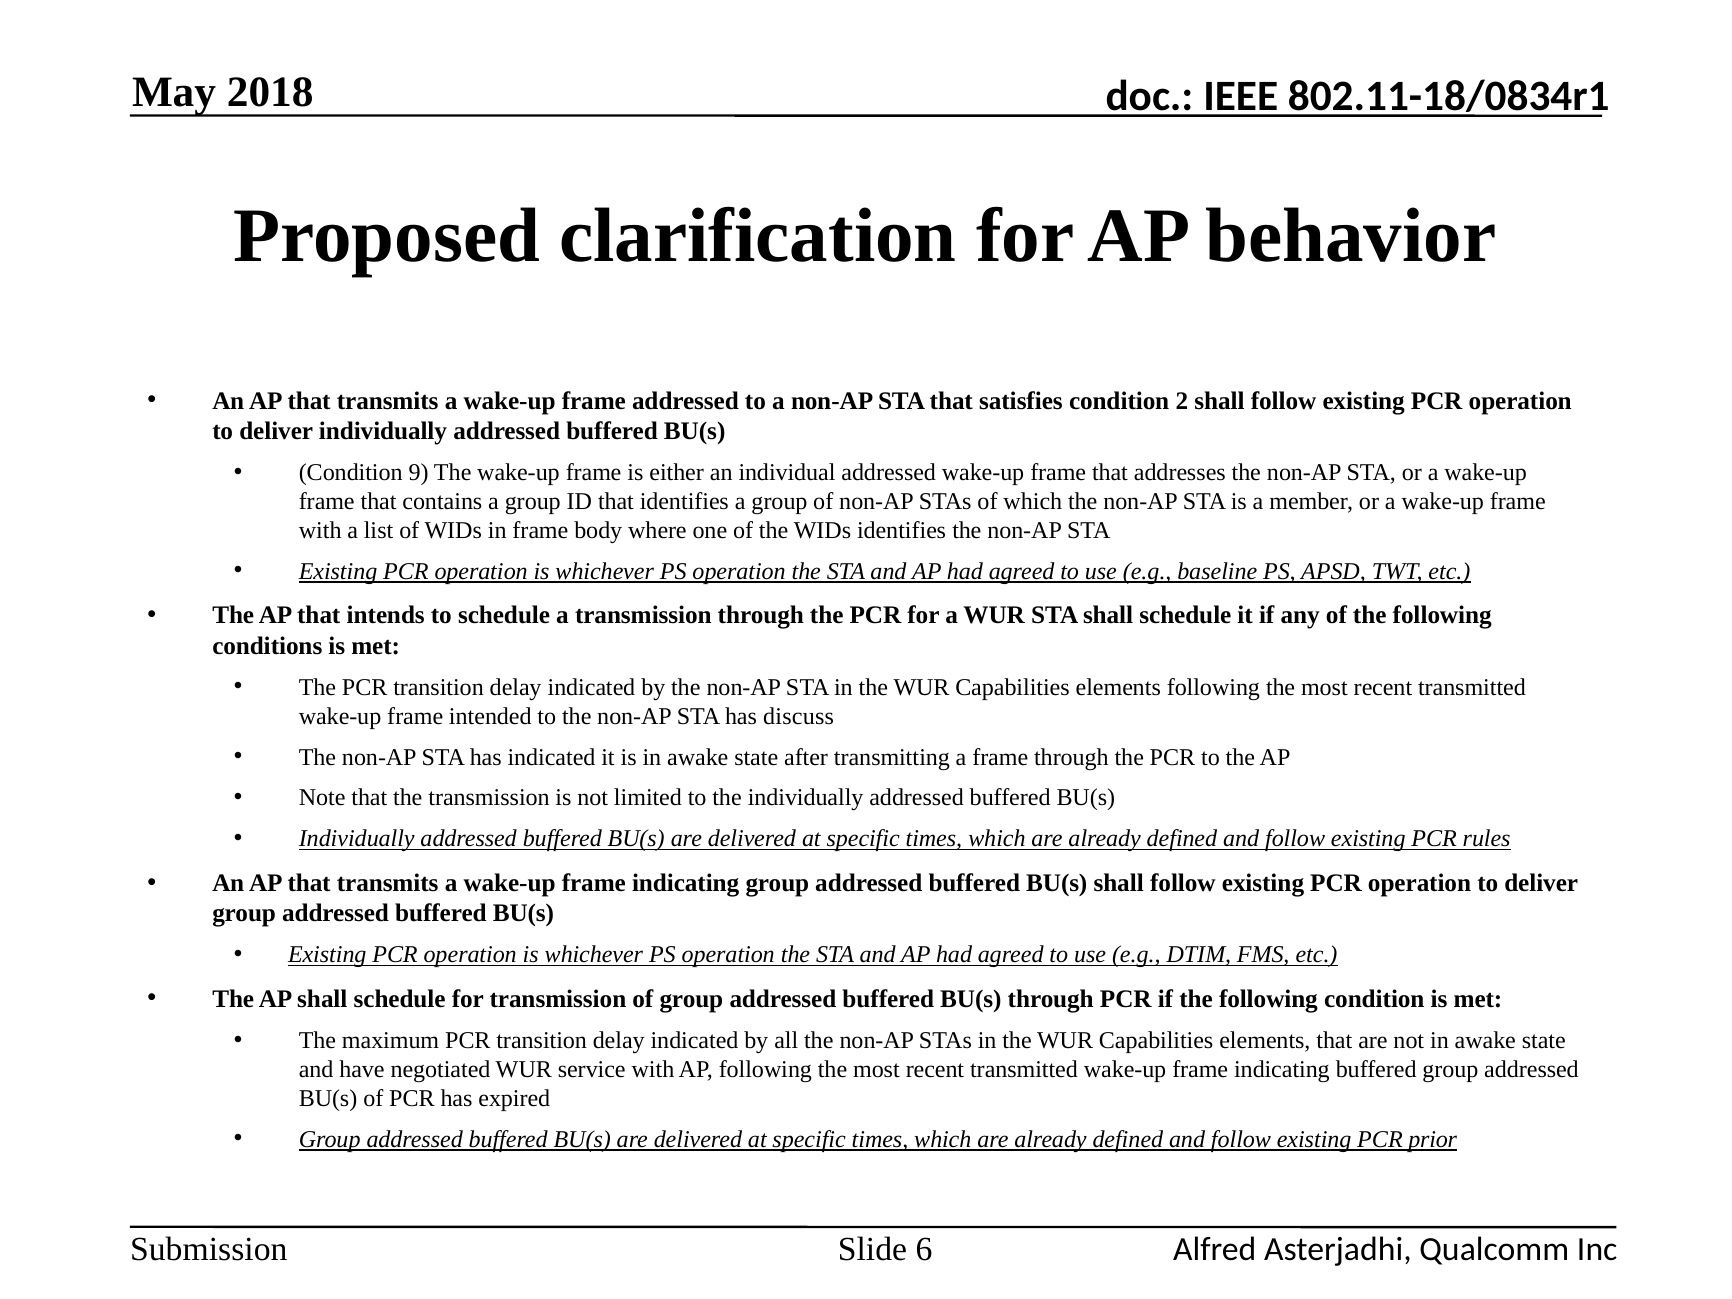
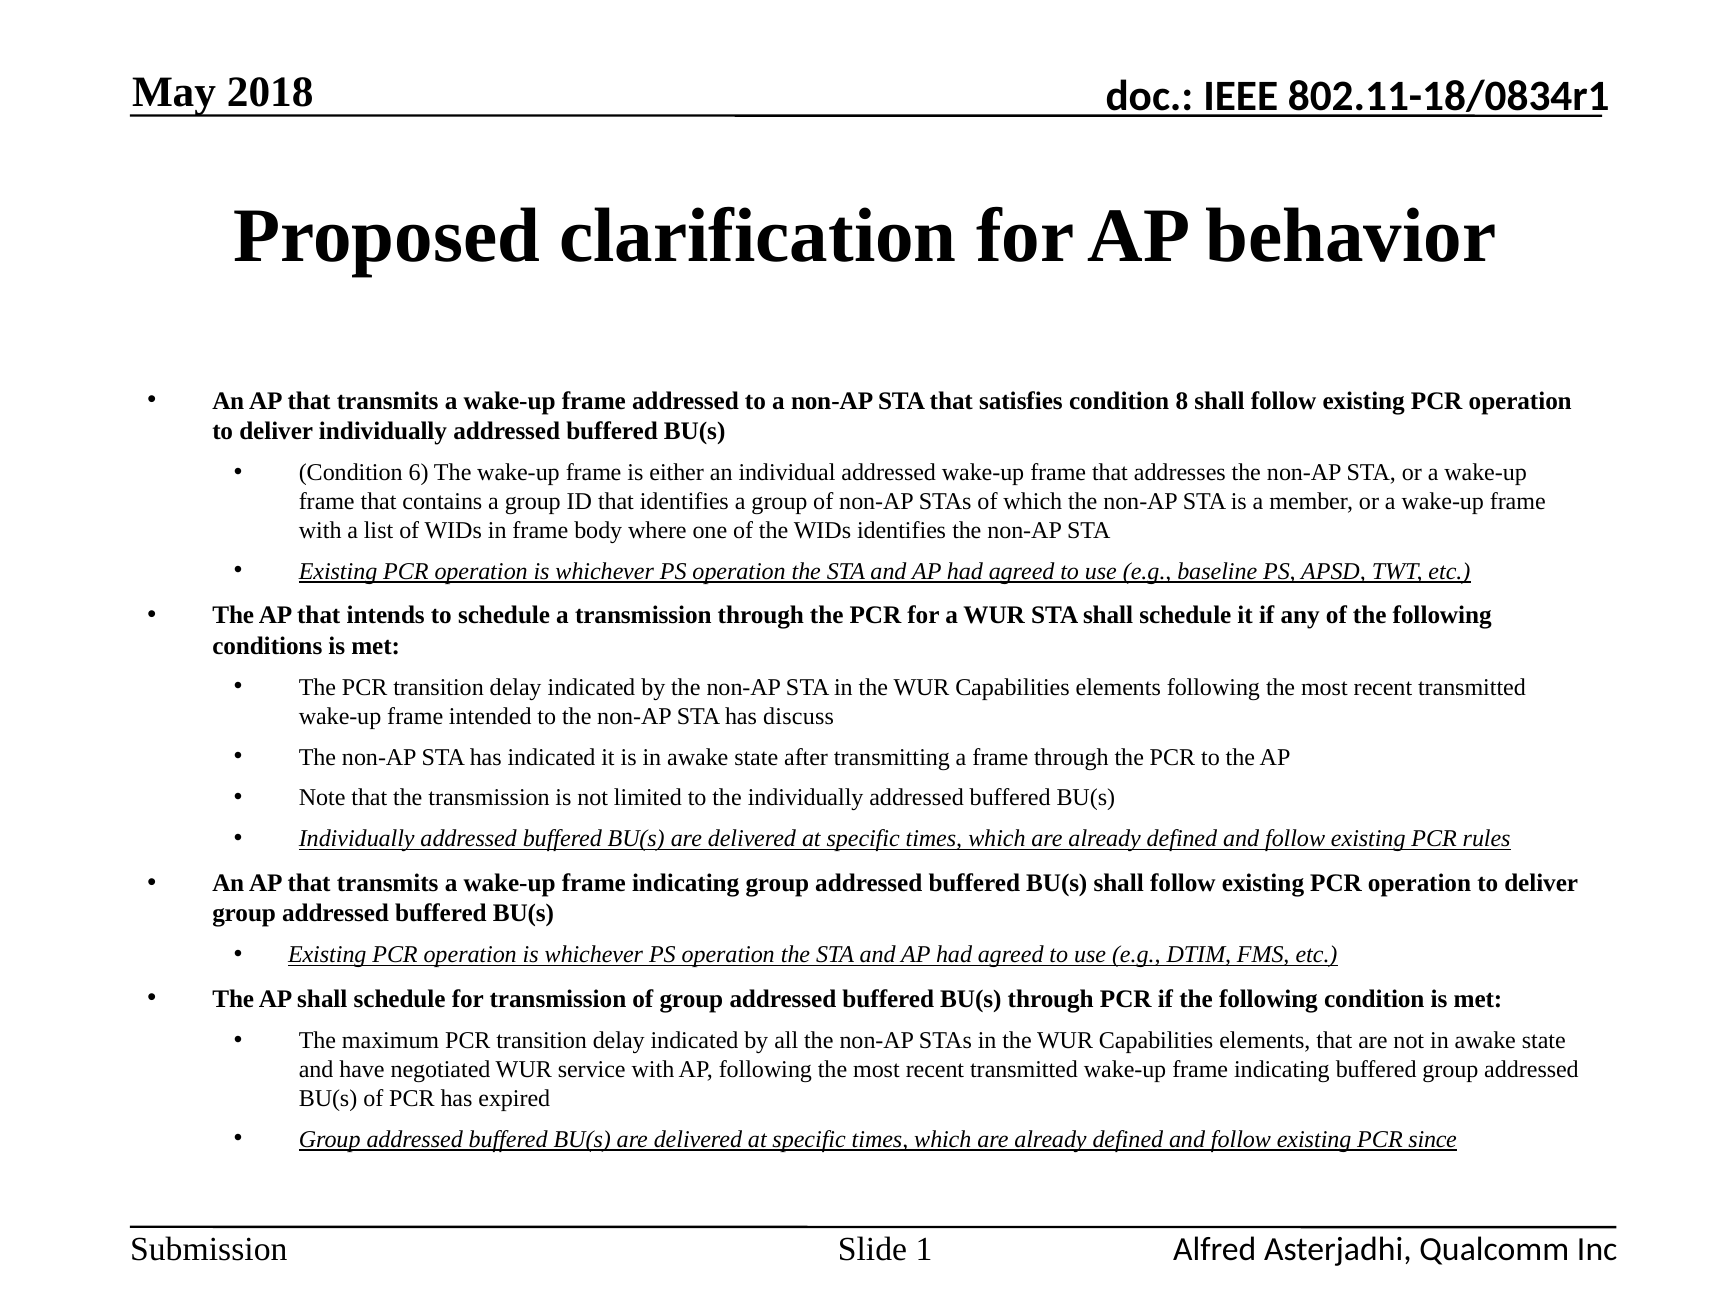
2: 2 -> 8
9: 9 -> 6
prior: prior -> since
6: 6 -> 1
